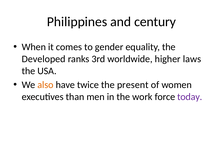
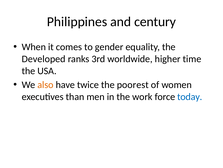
laws: laws -> time
present: present -> poorest
today colour: purple -> blue
